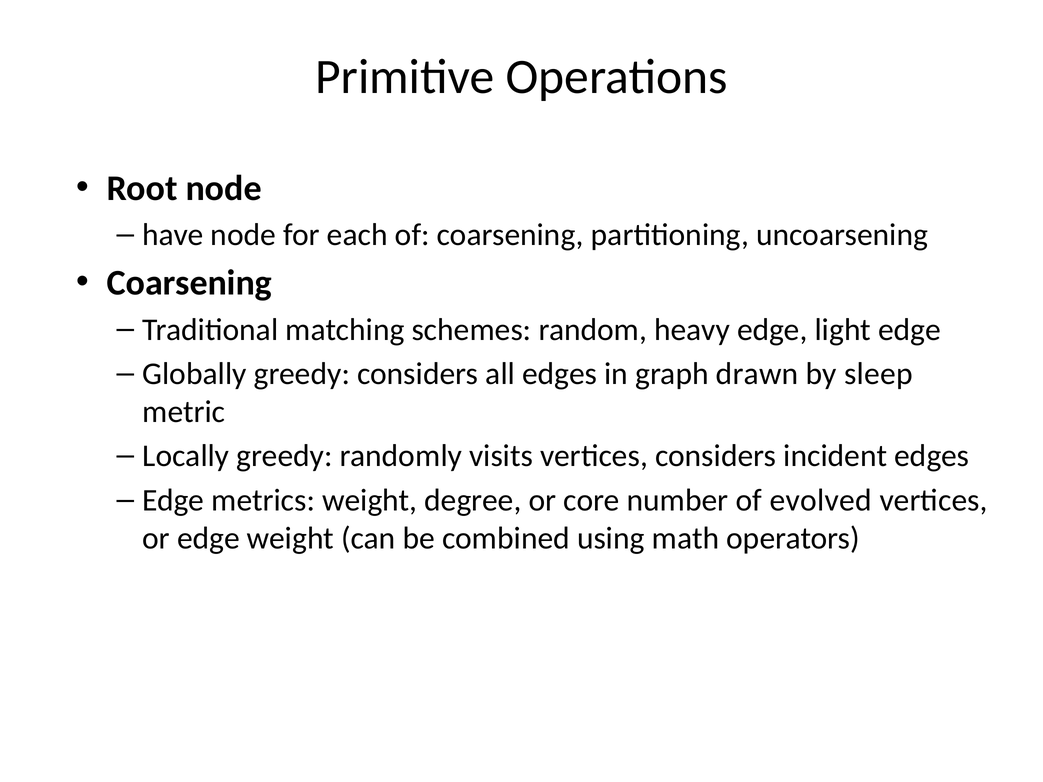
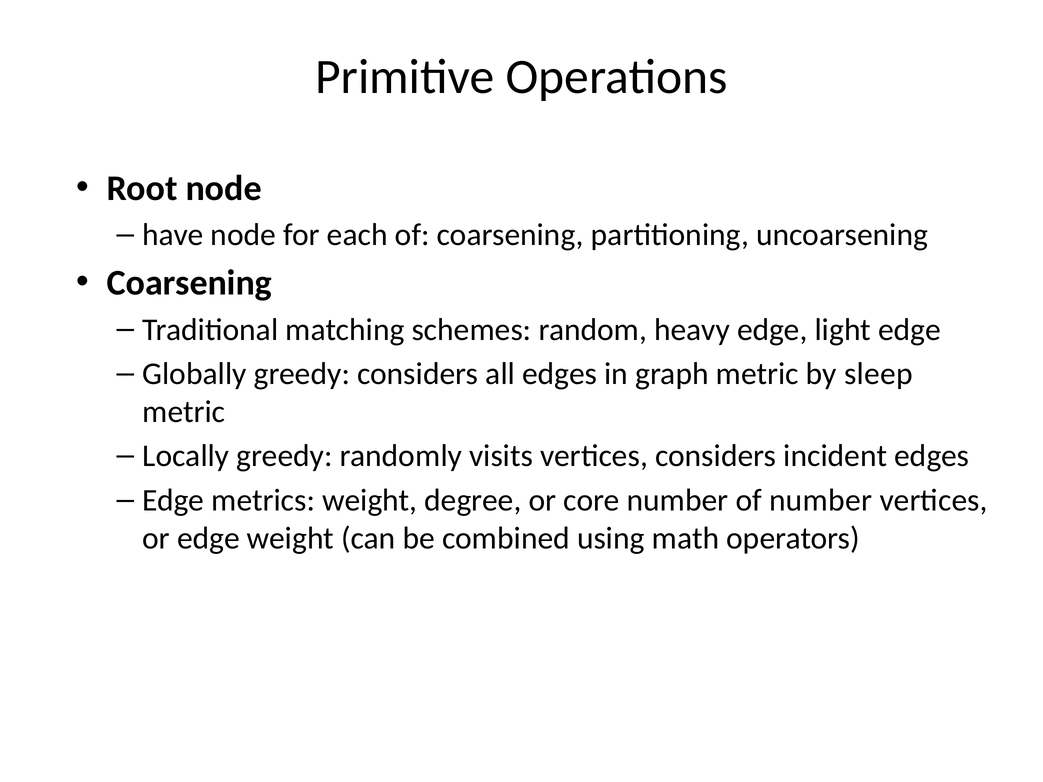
graph drawn: drawn -> metric
of evolved: evolved -> number
